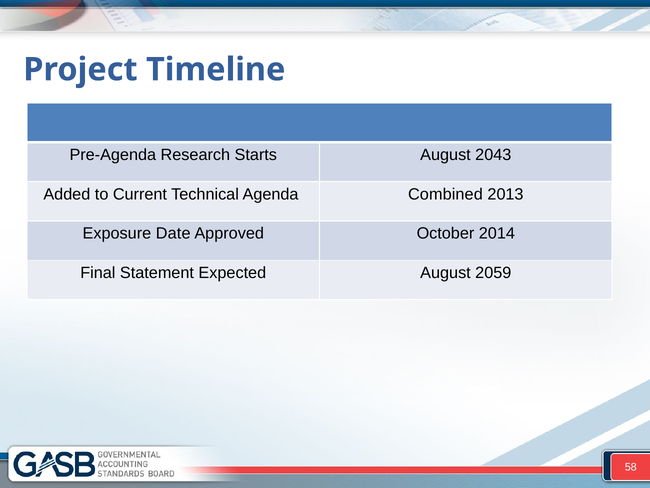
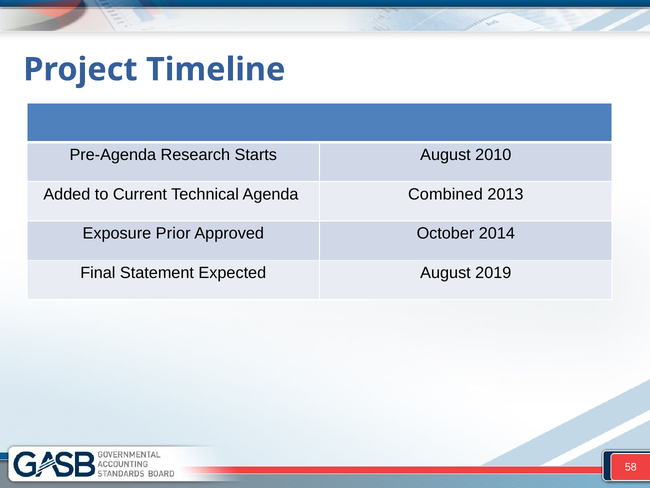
2043: 2043 -> 2010
Date: Date -> Prior
2059: 2059 -> 2019
